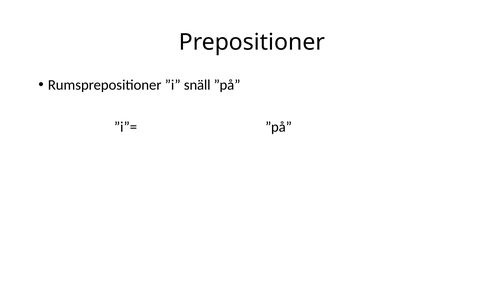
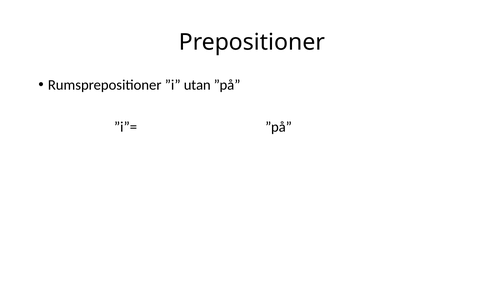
snäll: snäll -> utan
